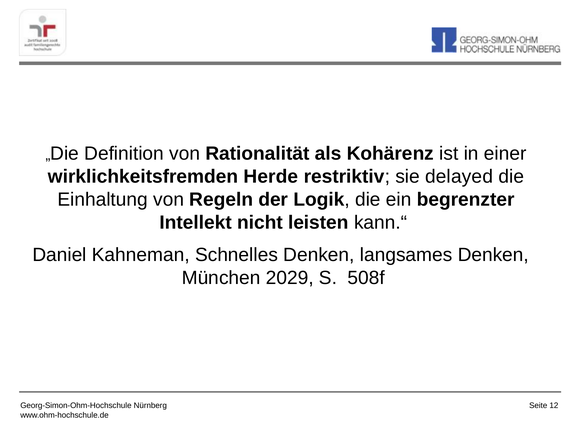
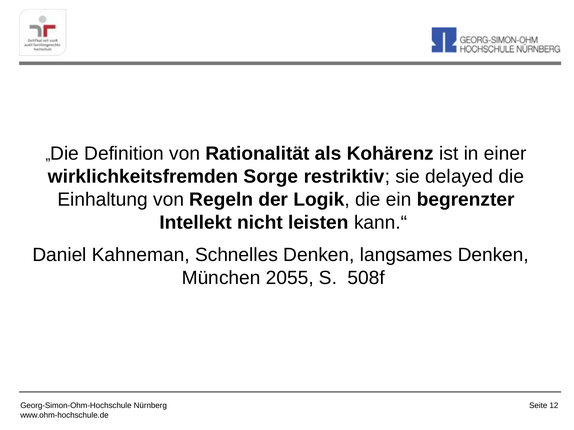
Herde: Herde -> Sorge
2029: 2029 -> 2055
